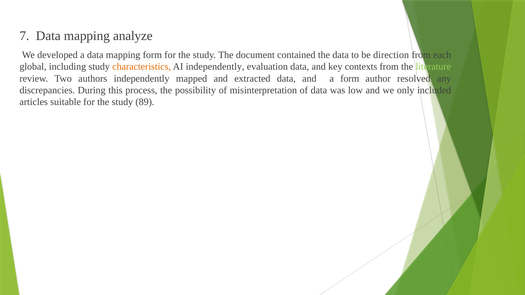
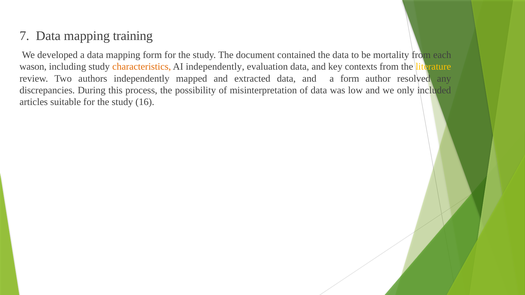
analyze: analyze -> training
direction: direction -> mortality
global: global -> wason
literature colour: light green -> yellow
89: 89 -> 16
